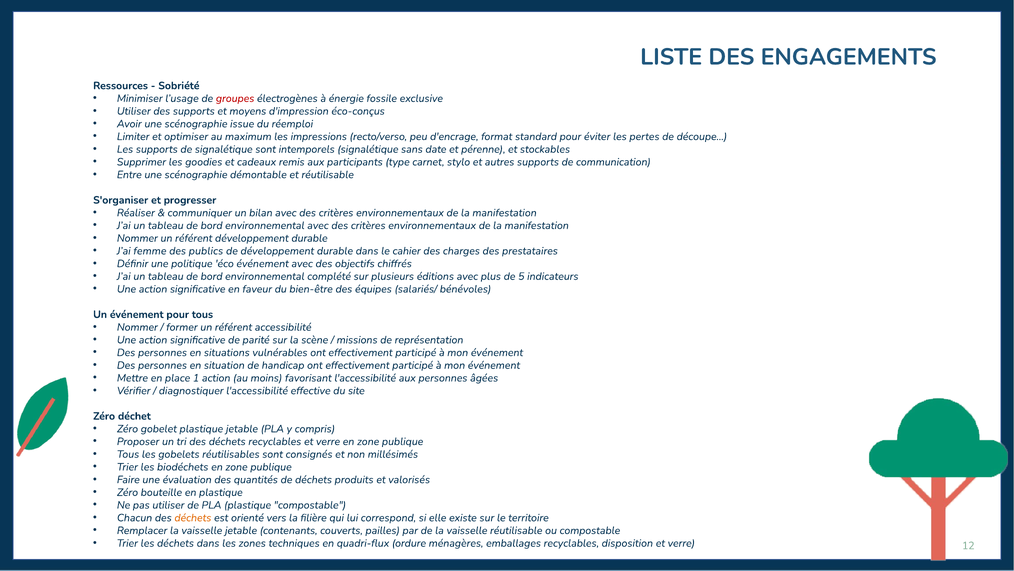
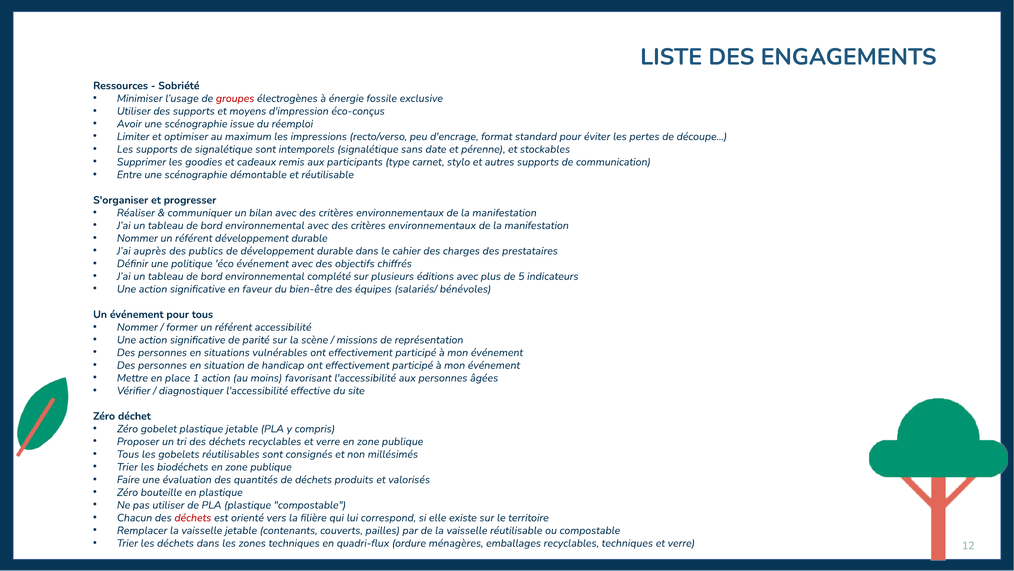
femme: femme -> auprès
déchets at (193, 517) colour: orange -> red
recyclables disposition: disposition -> techniques
